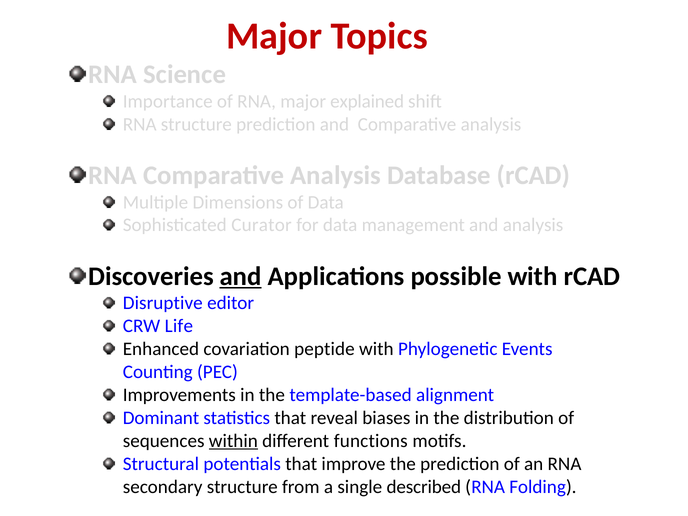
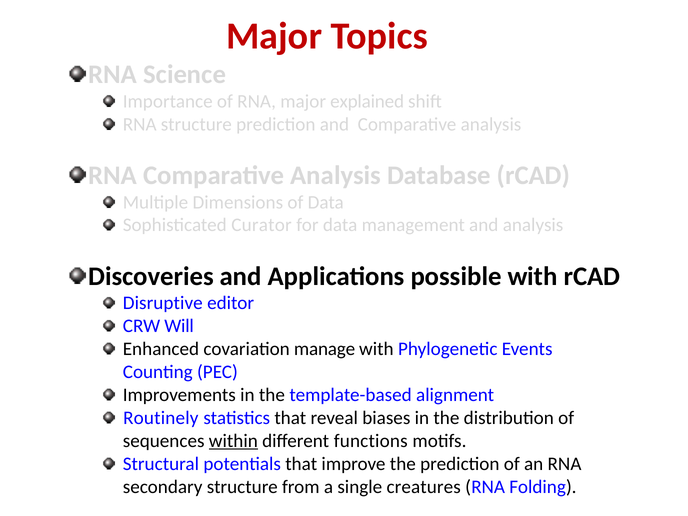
and at (241, 276) underline: present -> none
Life: Life -> Will
peptide: peptide -> manage
Dominant: Dominant -> Routinely
described: described -> creatures
